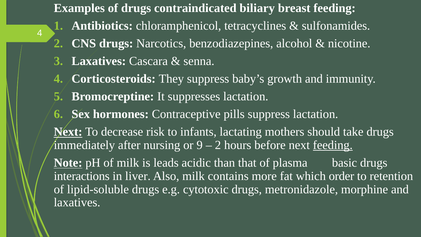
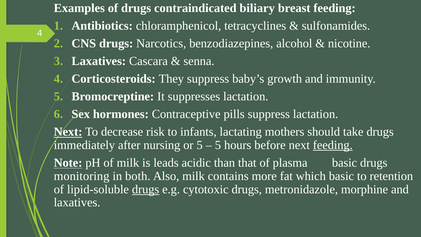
or 9: 9 -> 5
2 at (218, 145): 2 -> 5
interactions: interactions -> monitoring
liver: liver -> both
which order: order -> basic
drugs at (146, 189) underline: none -> present
